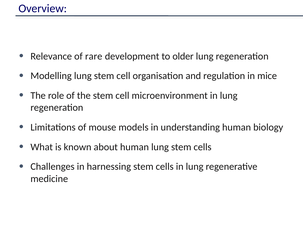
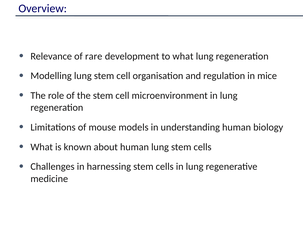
to older: older -> what
